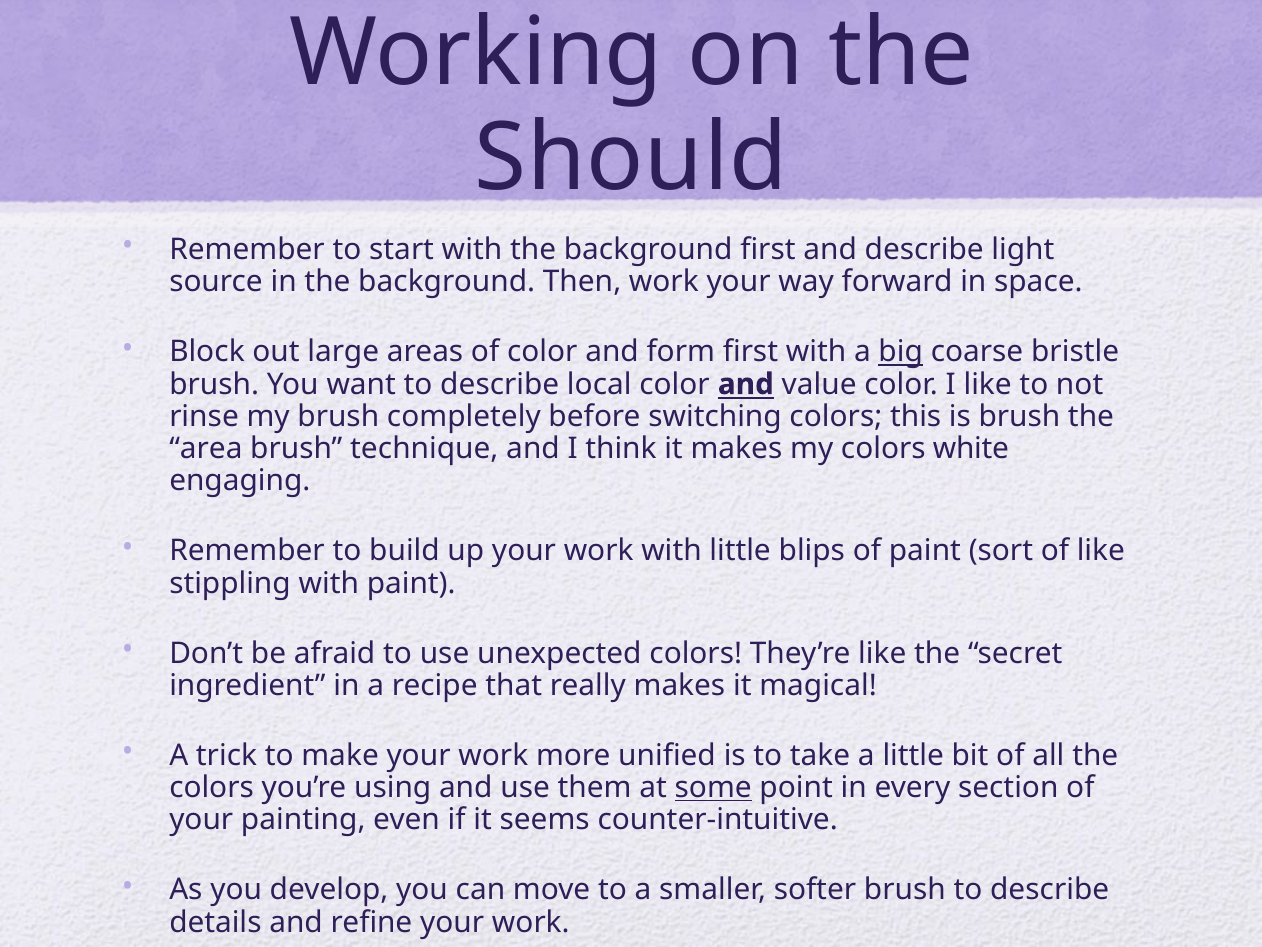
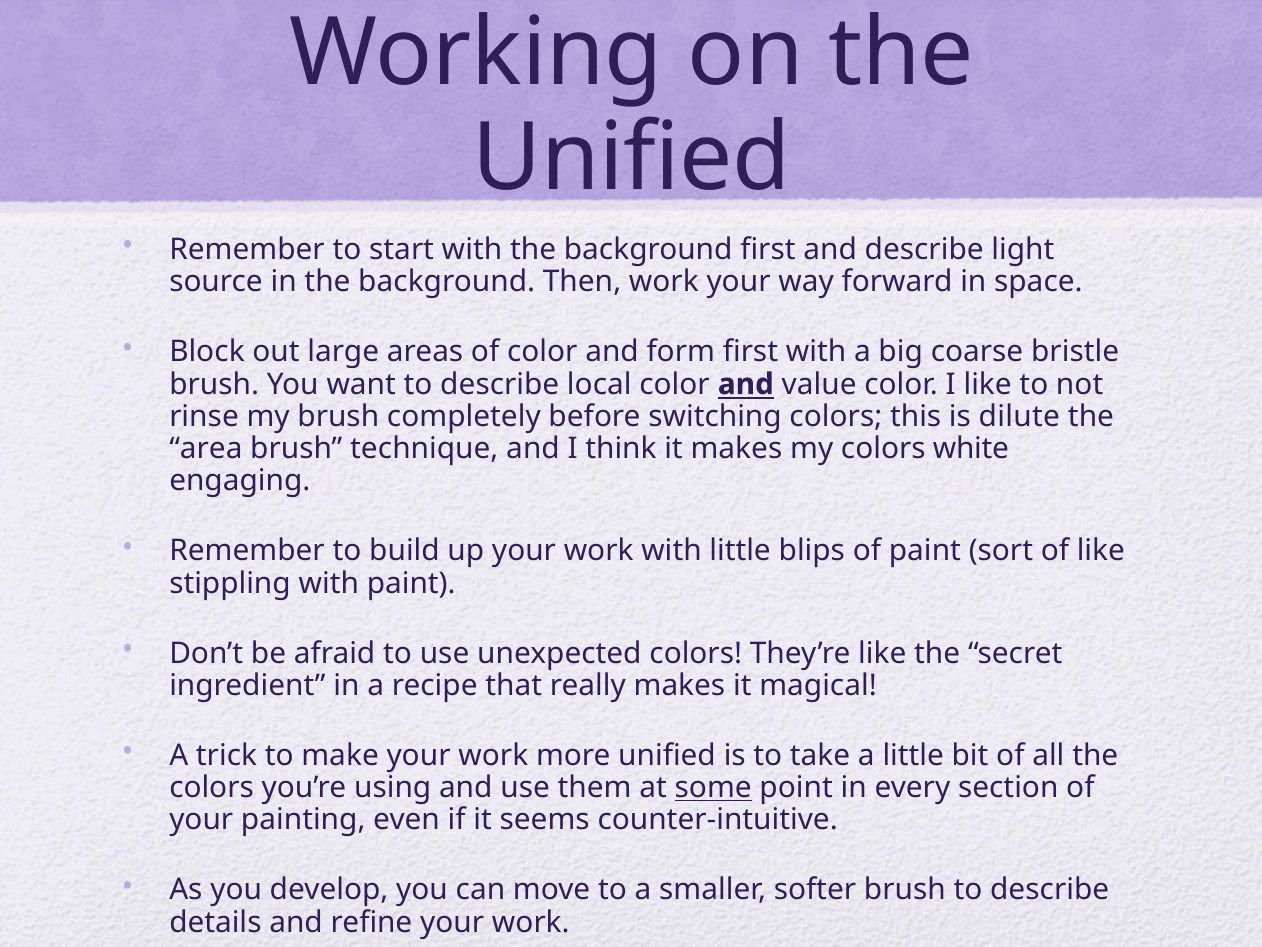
Should at (631, 158): Should -> Unified
big underline: present -> none
is brush: brush -> dilute
